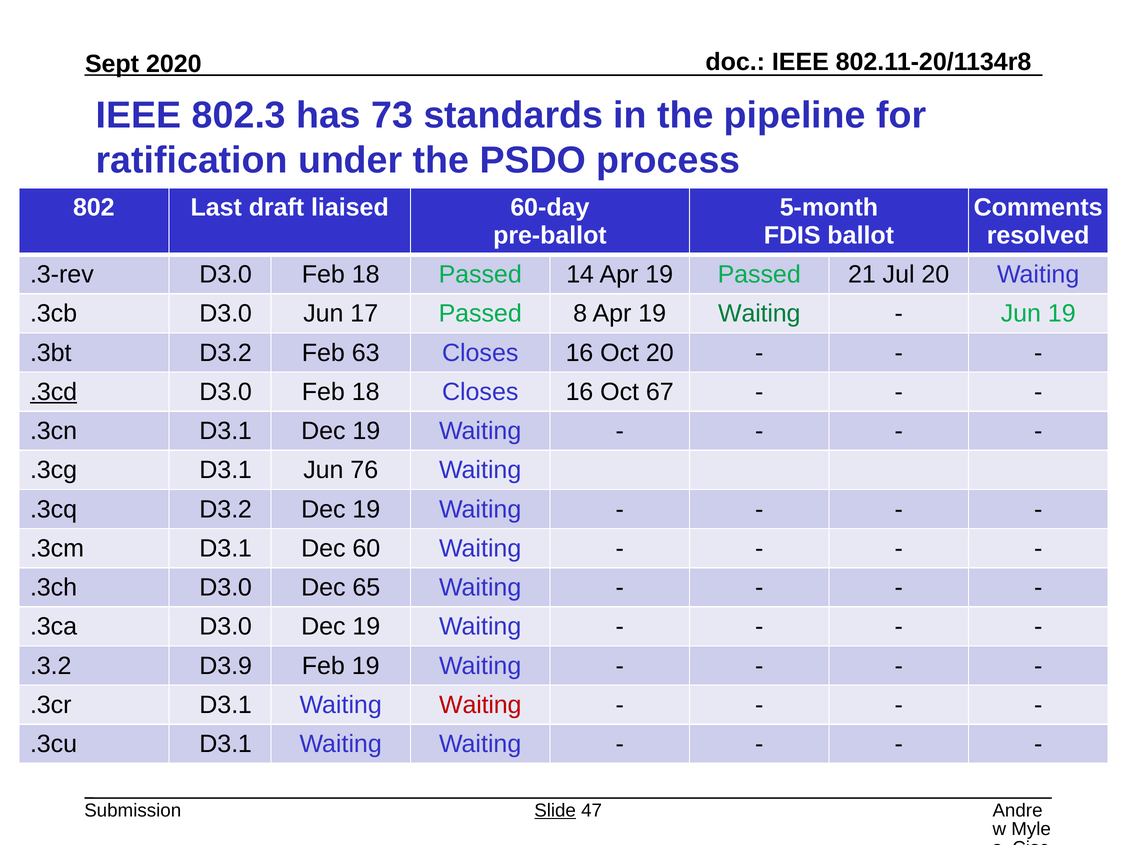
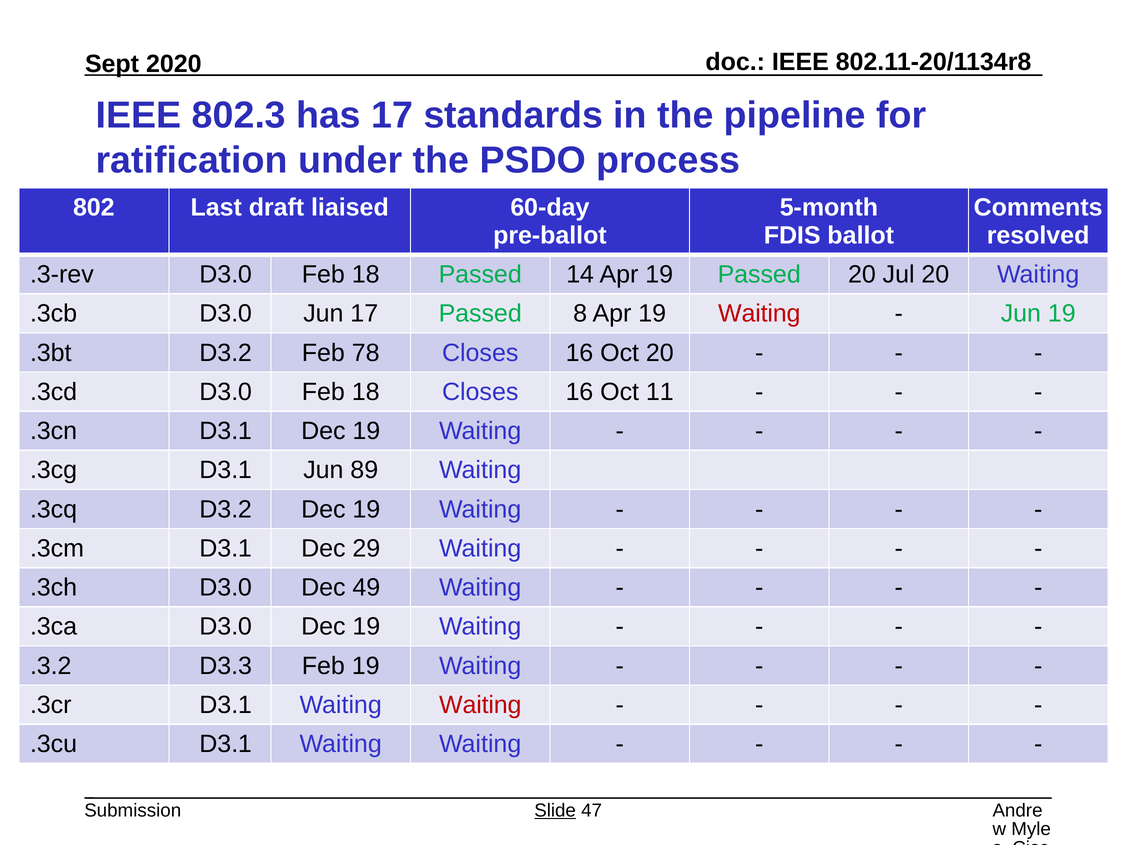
has 73: 73 -> 17
Passed 21: 21 -> 20
Waiting at (759, 314) colour: green -> red
63: 63 -> 78
.3cd underline: present -> none
67: 67 -> 11
76: 76 -> 89
60: 60 -> 29
65: 65 -> 49
D3.9: D3.9 -> D3.3
